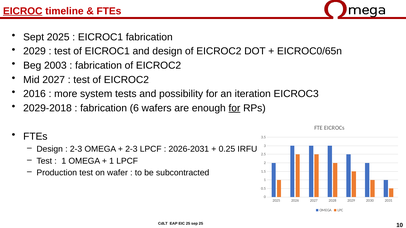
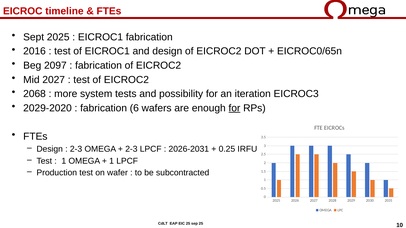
EICROC underline: present -> none
2029 at (35, 51): 2029 -> 2016
2003: 2003 -> 2097
2016: 2016 -> 2068
2029-2018: 2029-2018 -> 2029-2020
